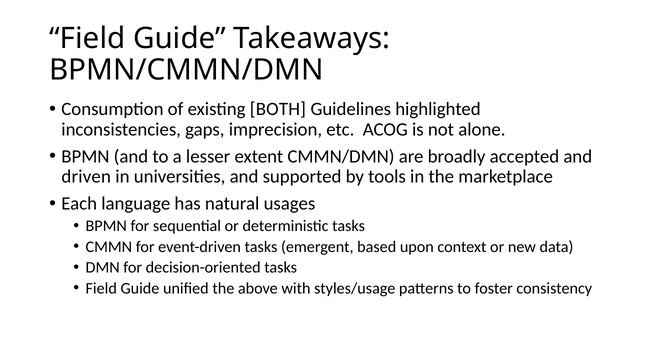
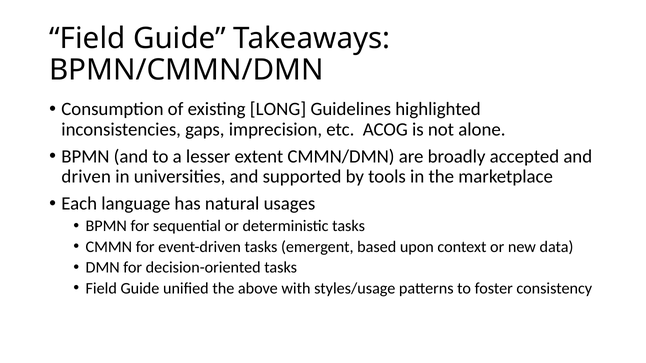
BOTH: BOTH -> LONG
